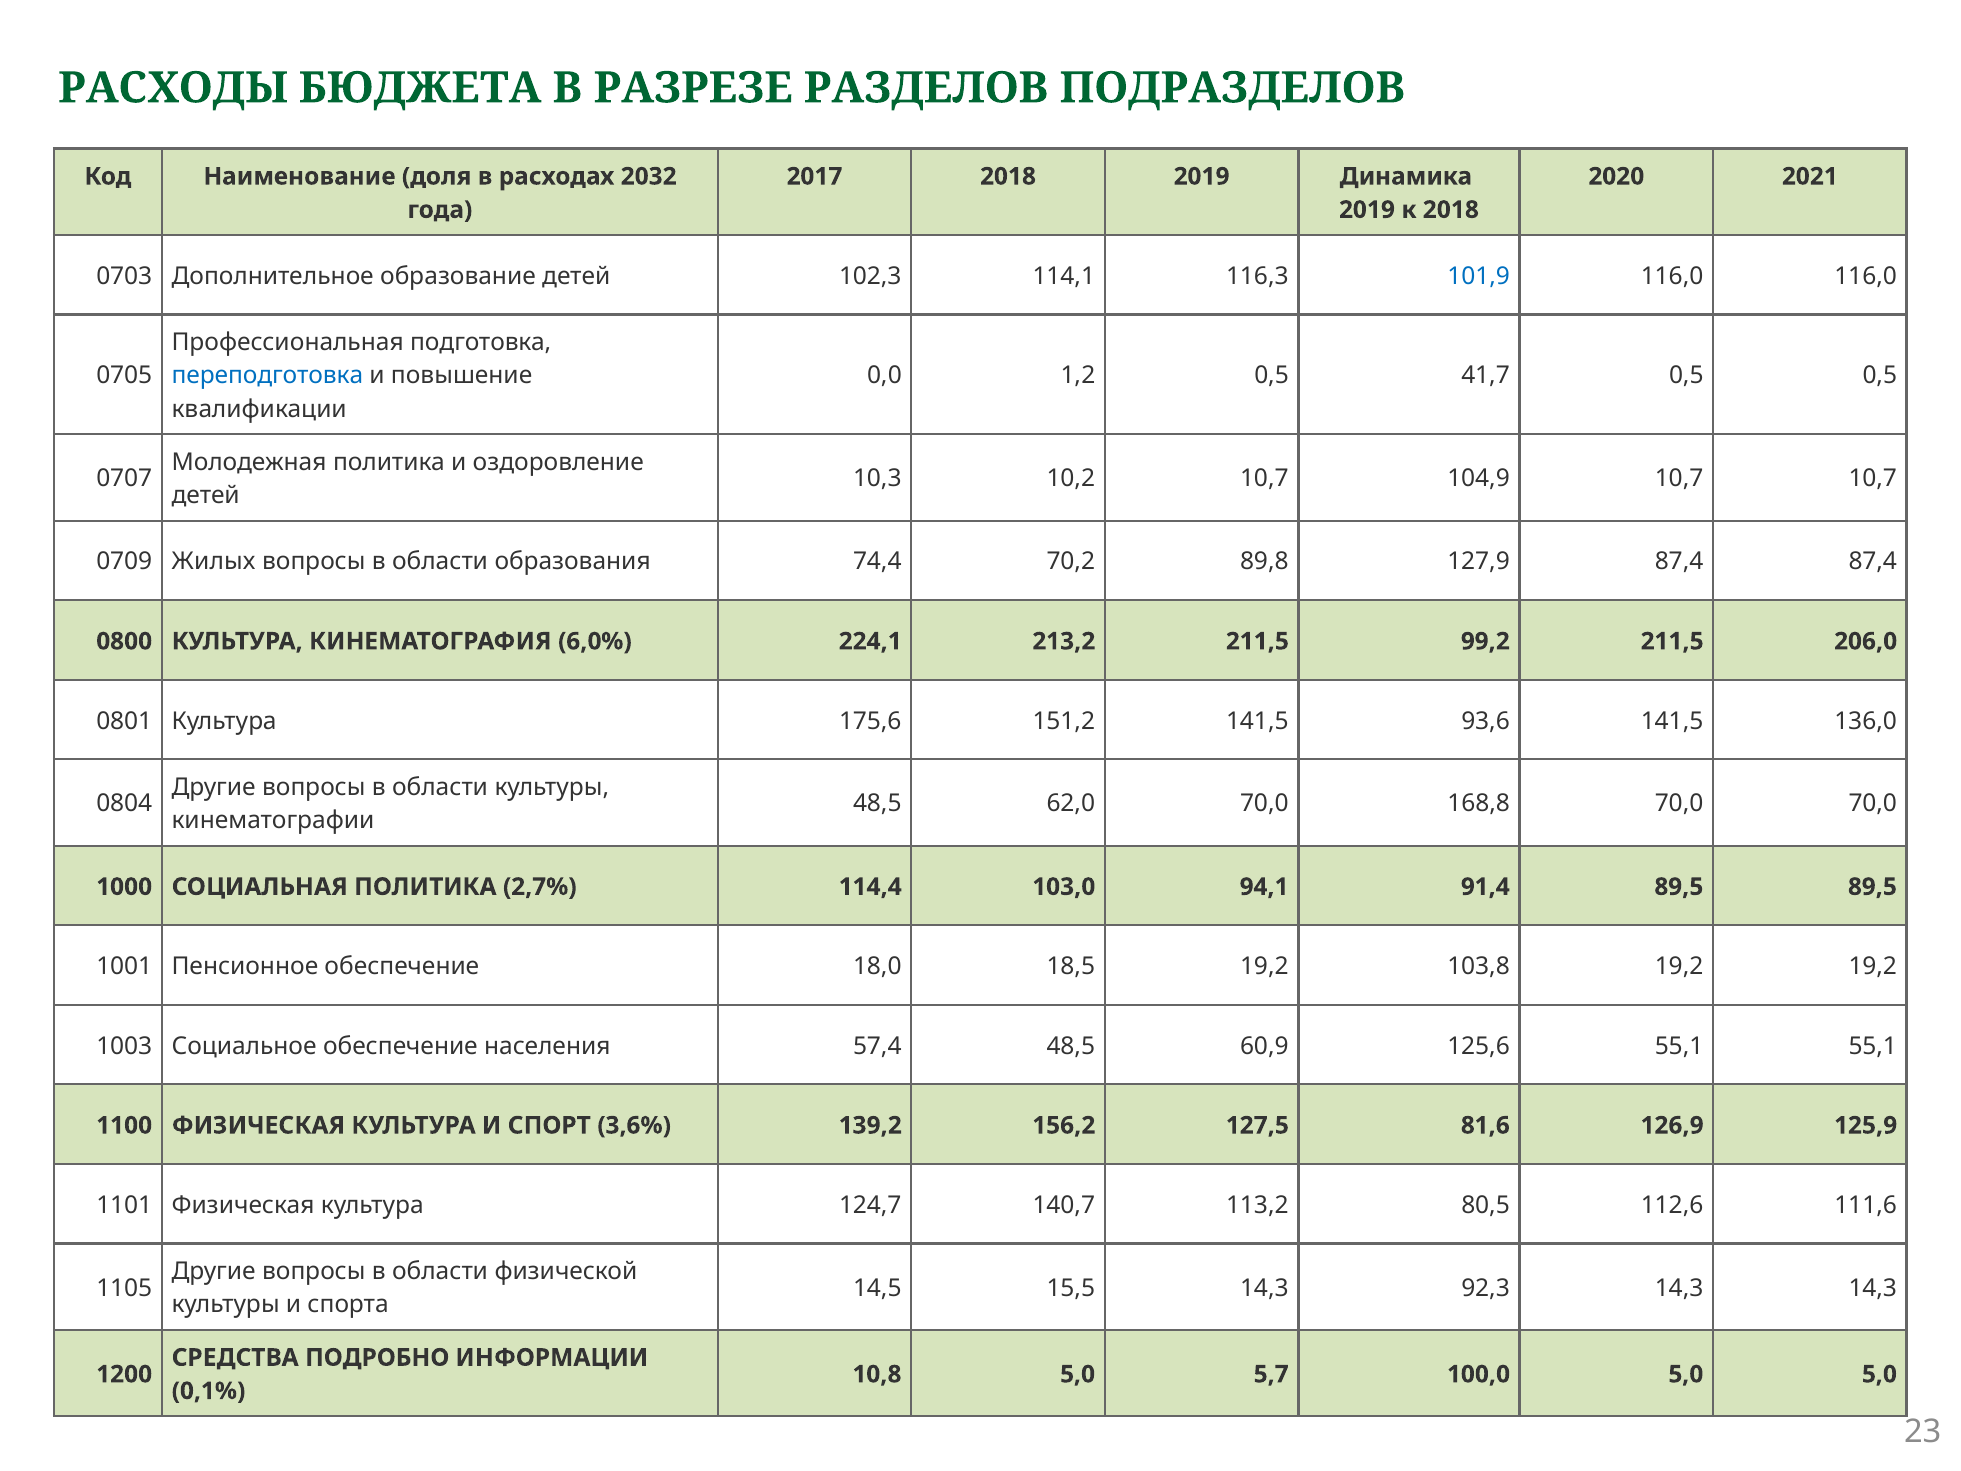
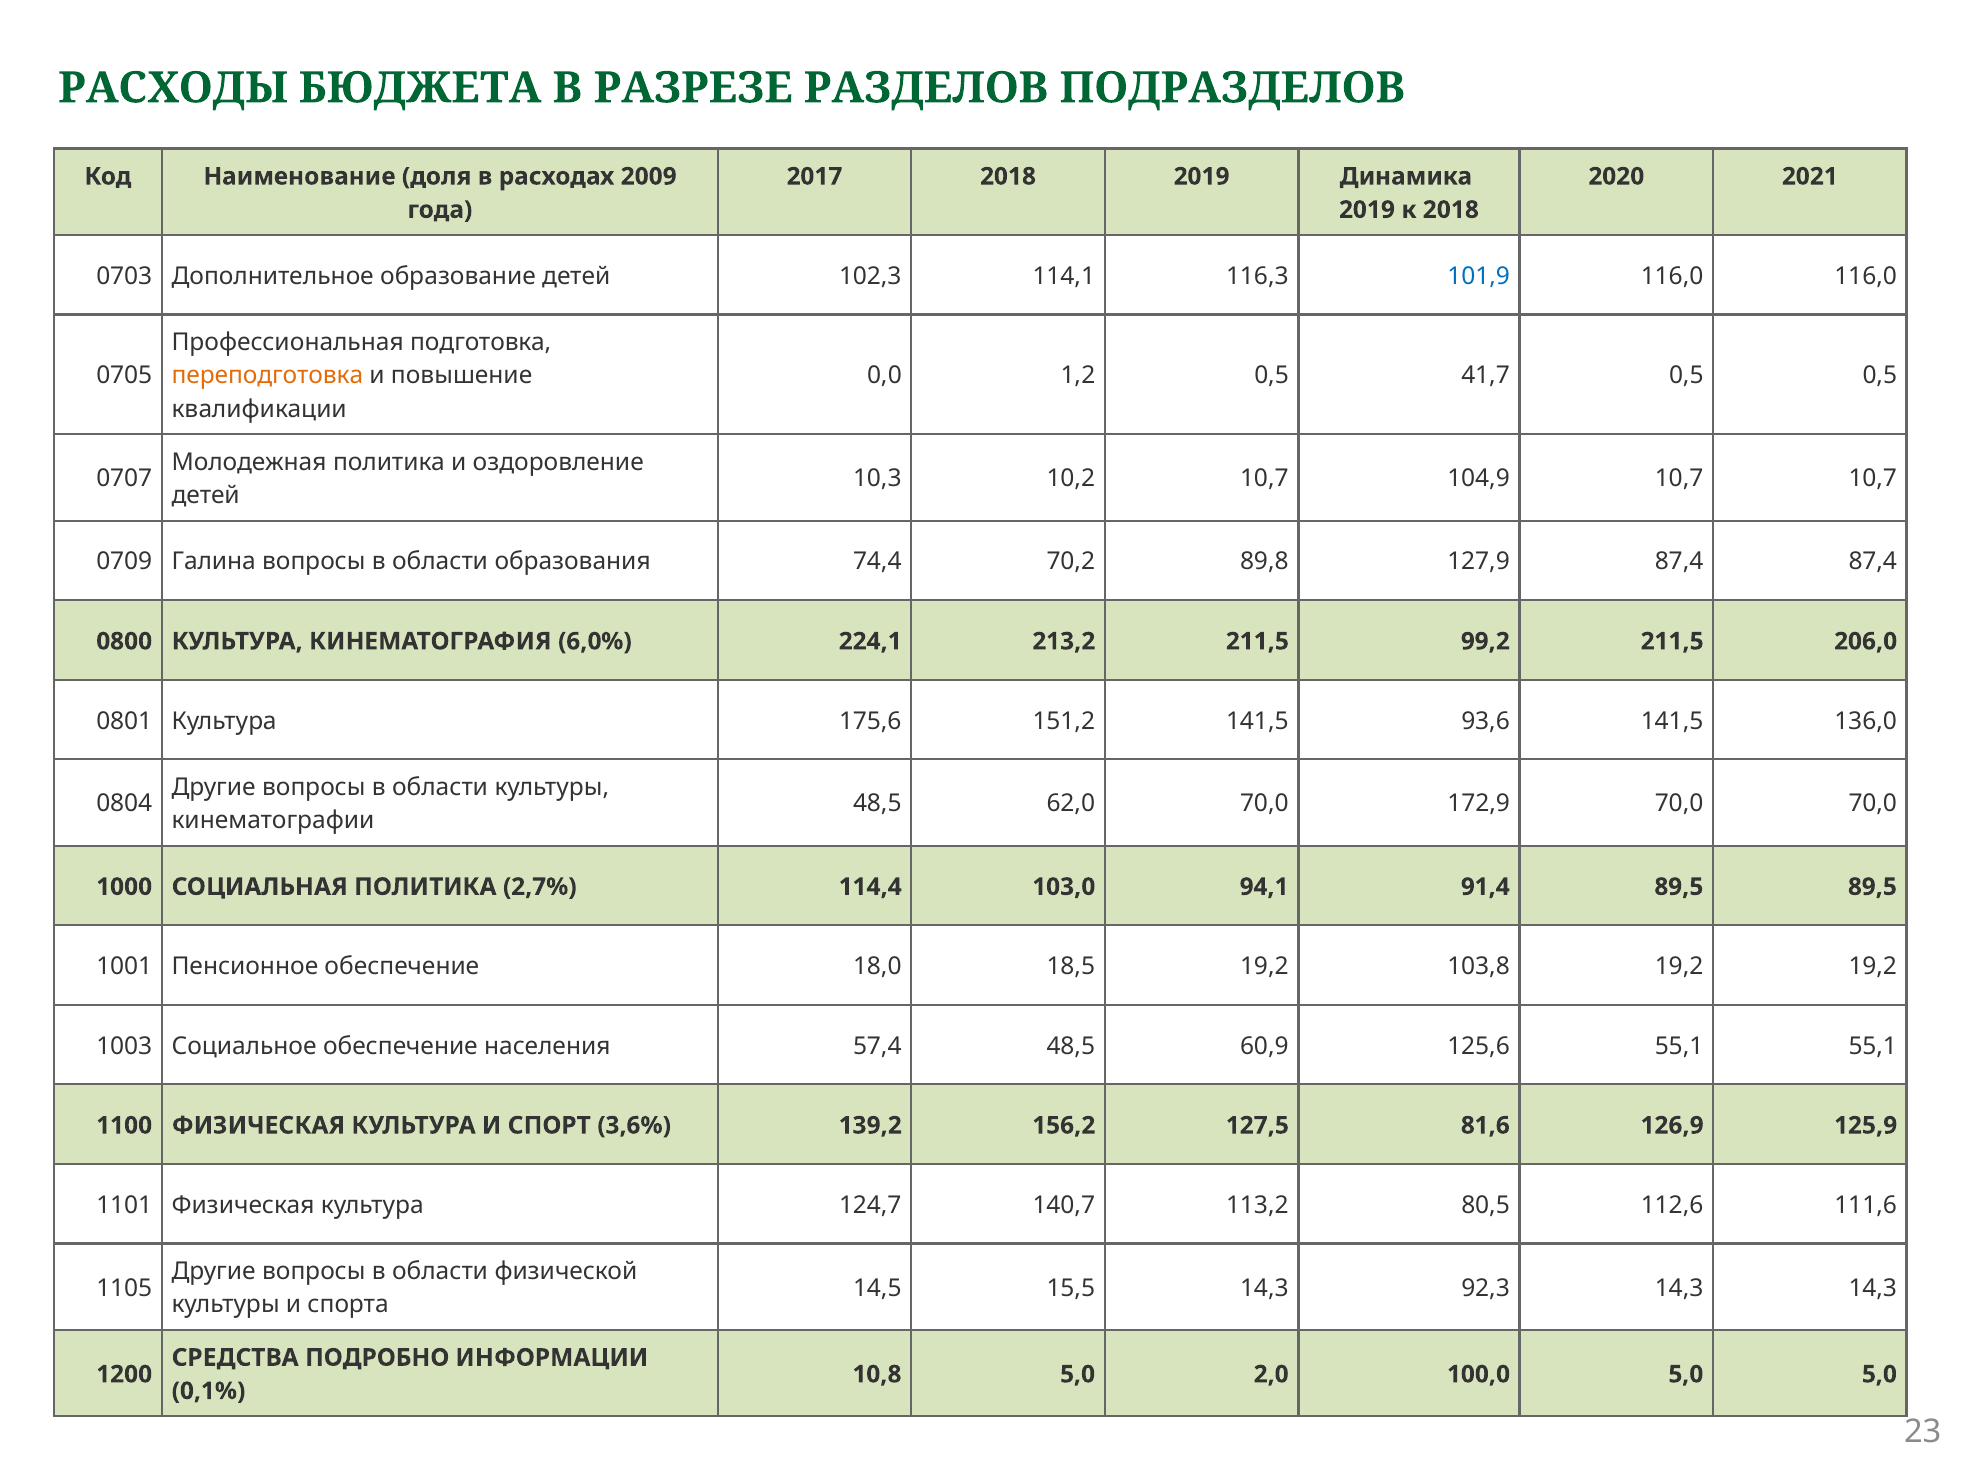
2032: 2032 -> 2009
переподготовка colour: blue -> orange
Жилых: Жилых -> Галина
168,8: 168,8 -> 172,9
5,7: 5,7 -> 2,0
